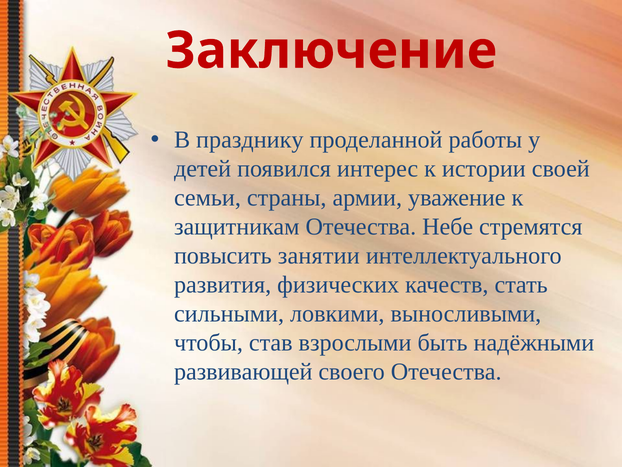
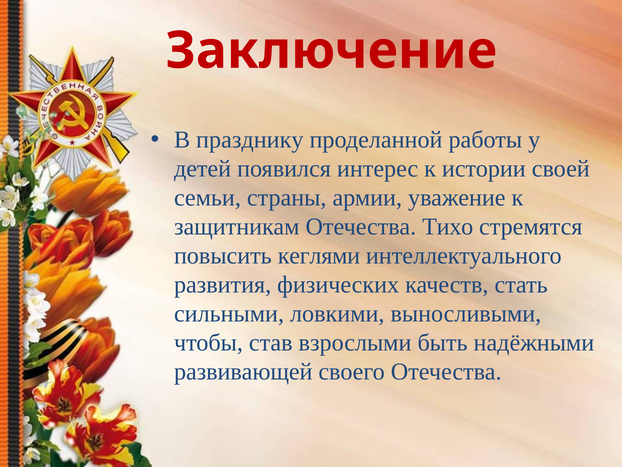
Небе: Небе -> Тихо
занятии: занятии -> кеглями
